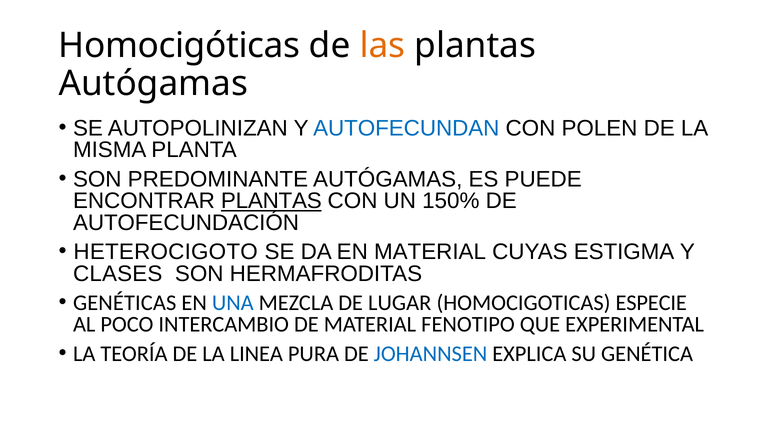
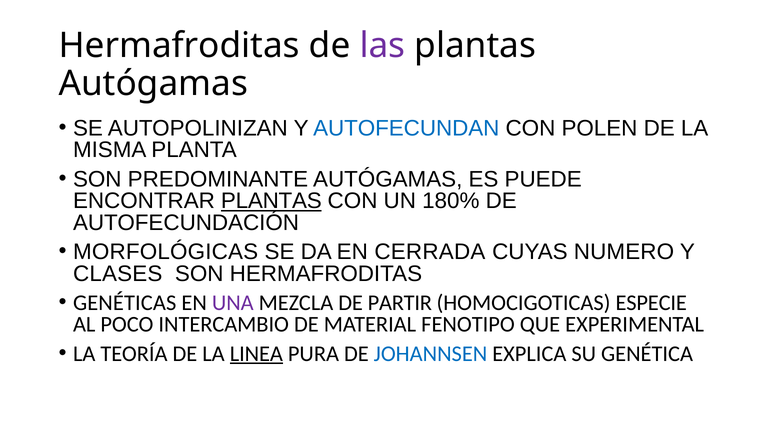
Homocigóticas at (179, 46): Homocigóticas -> Hermafroditas
las colour: orange -> purple
150%: 150% -> 180%
HETEROCIGOTO: HETEROCIGOTO -> MORFOLÓGICAS
EN MATERIAL: MATERIAL -> CERRADA
ESTIGMA: ESTIGMA -> NUMERO
UNA colour: blue -> purple
LUGAR: LUGAR -> PARTIR
LINEA underline: none -> present
